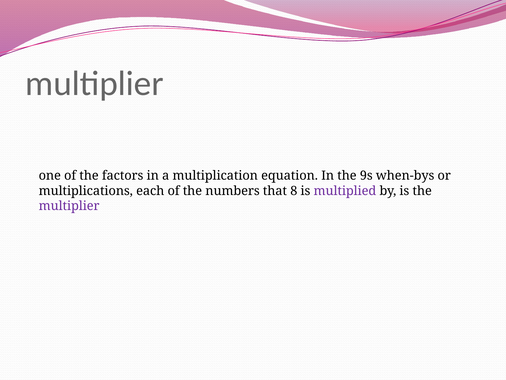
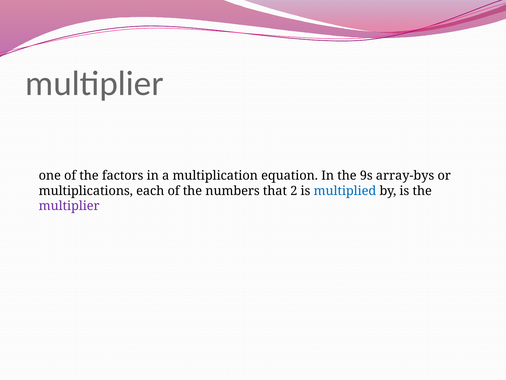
when-bys: when-bys -> array-bys
8: 8 -> 2
multiplied colour: purple -> blue
